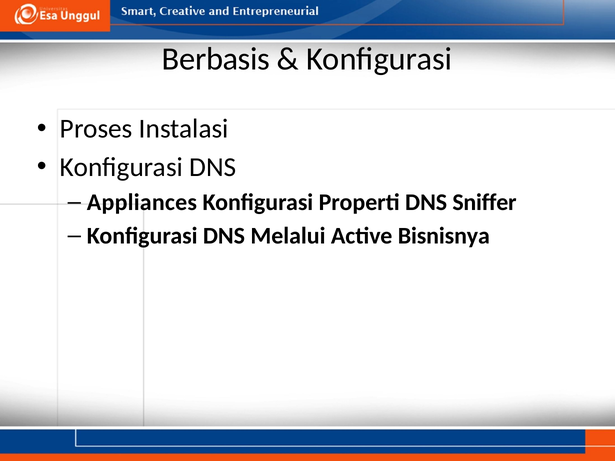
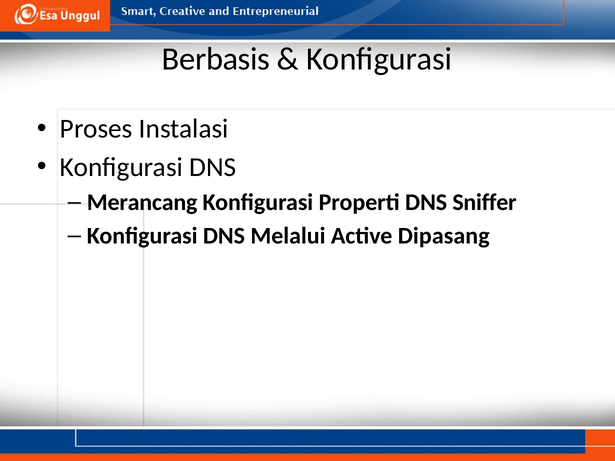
Appliances: Appliances -> Merancang
Bisnisnya: Bisnisnya -> Dipasang
